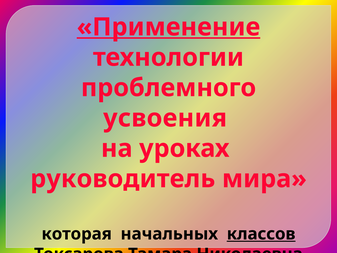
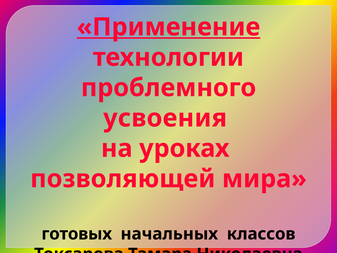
руководитель: руководитель -> позволяющей
которая: которая -> готовых
классов underline: present -> none
